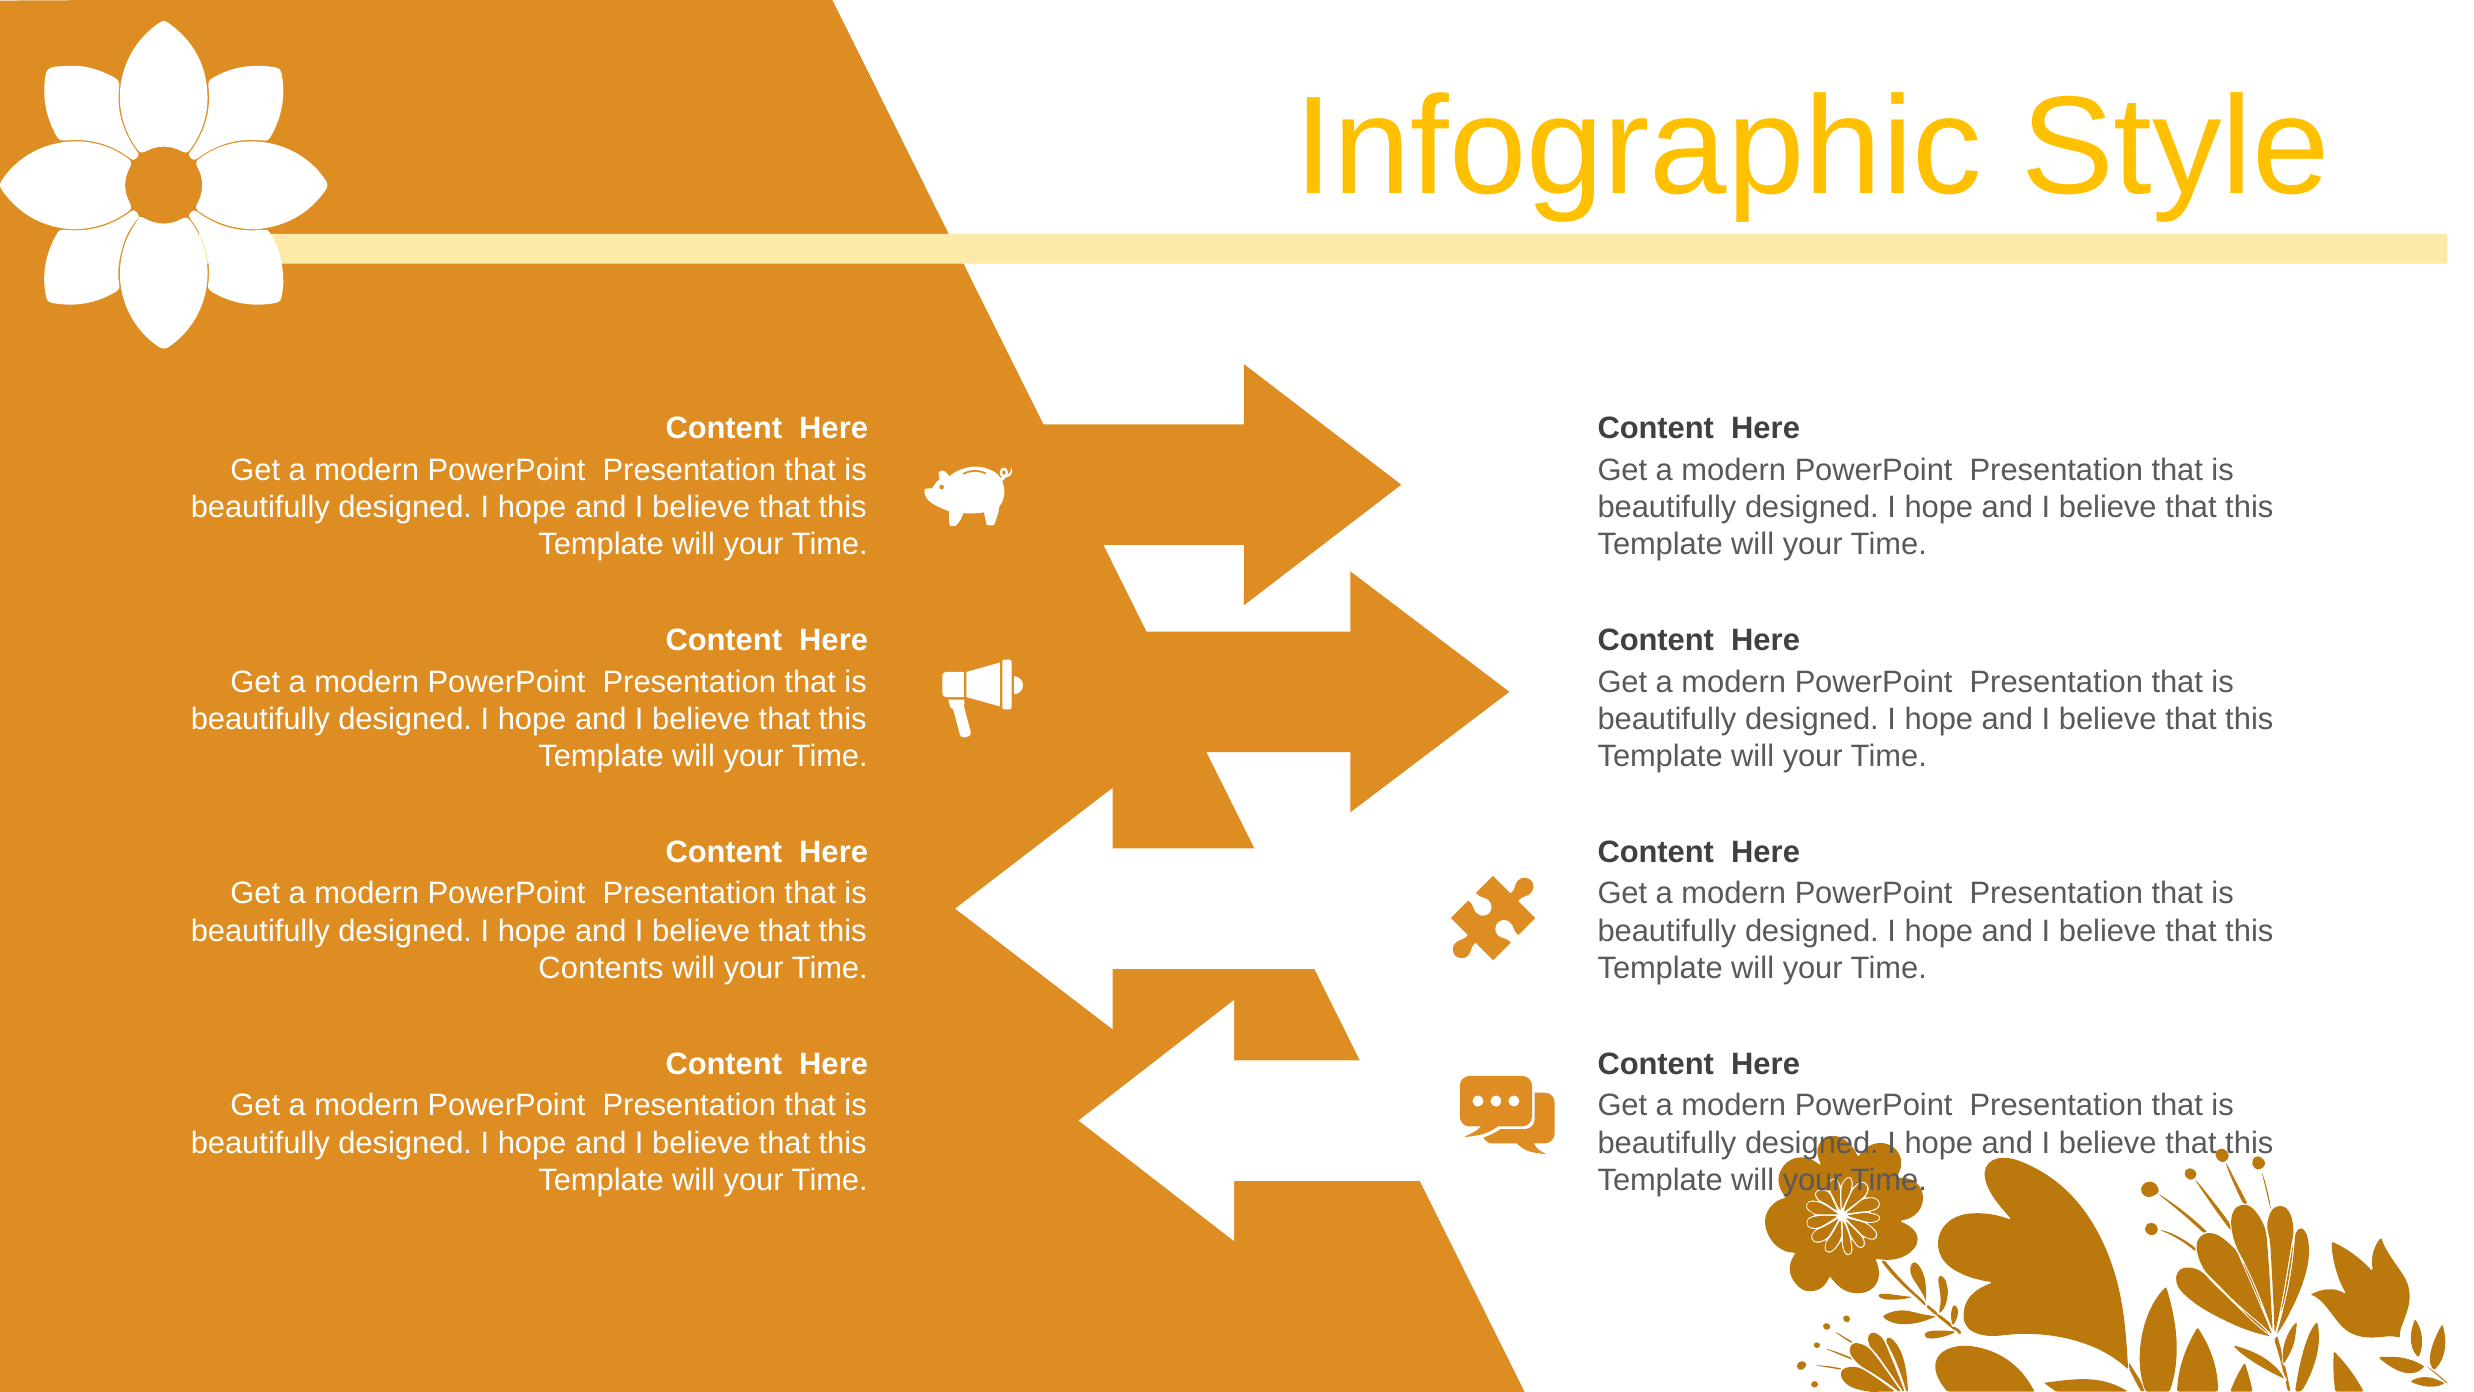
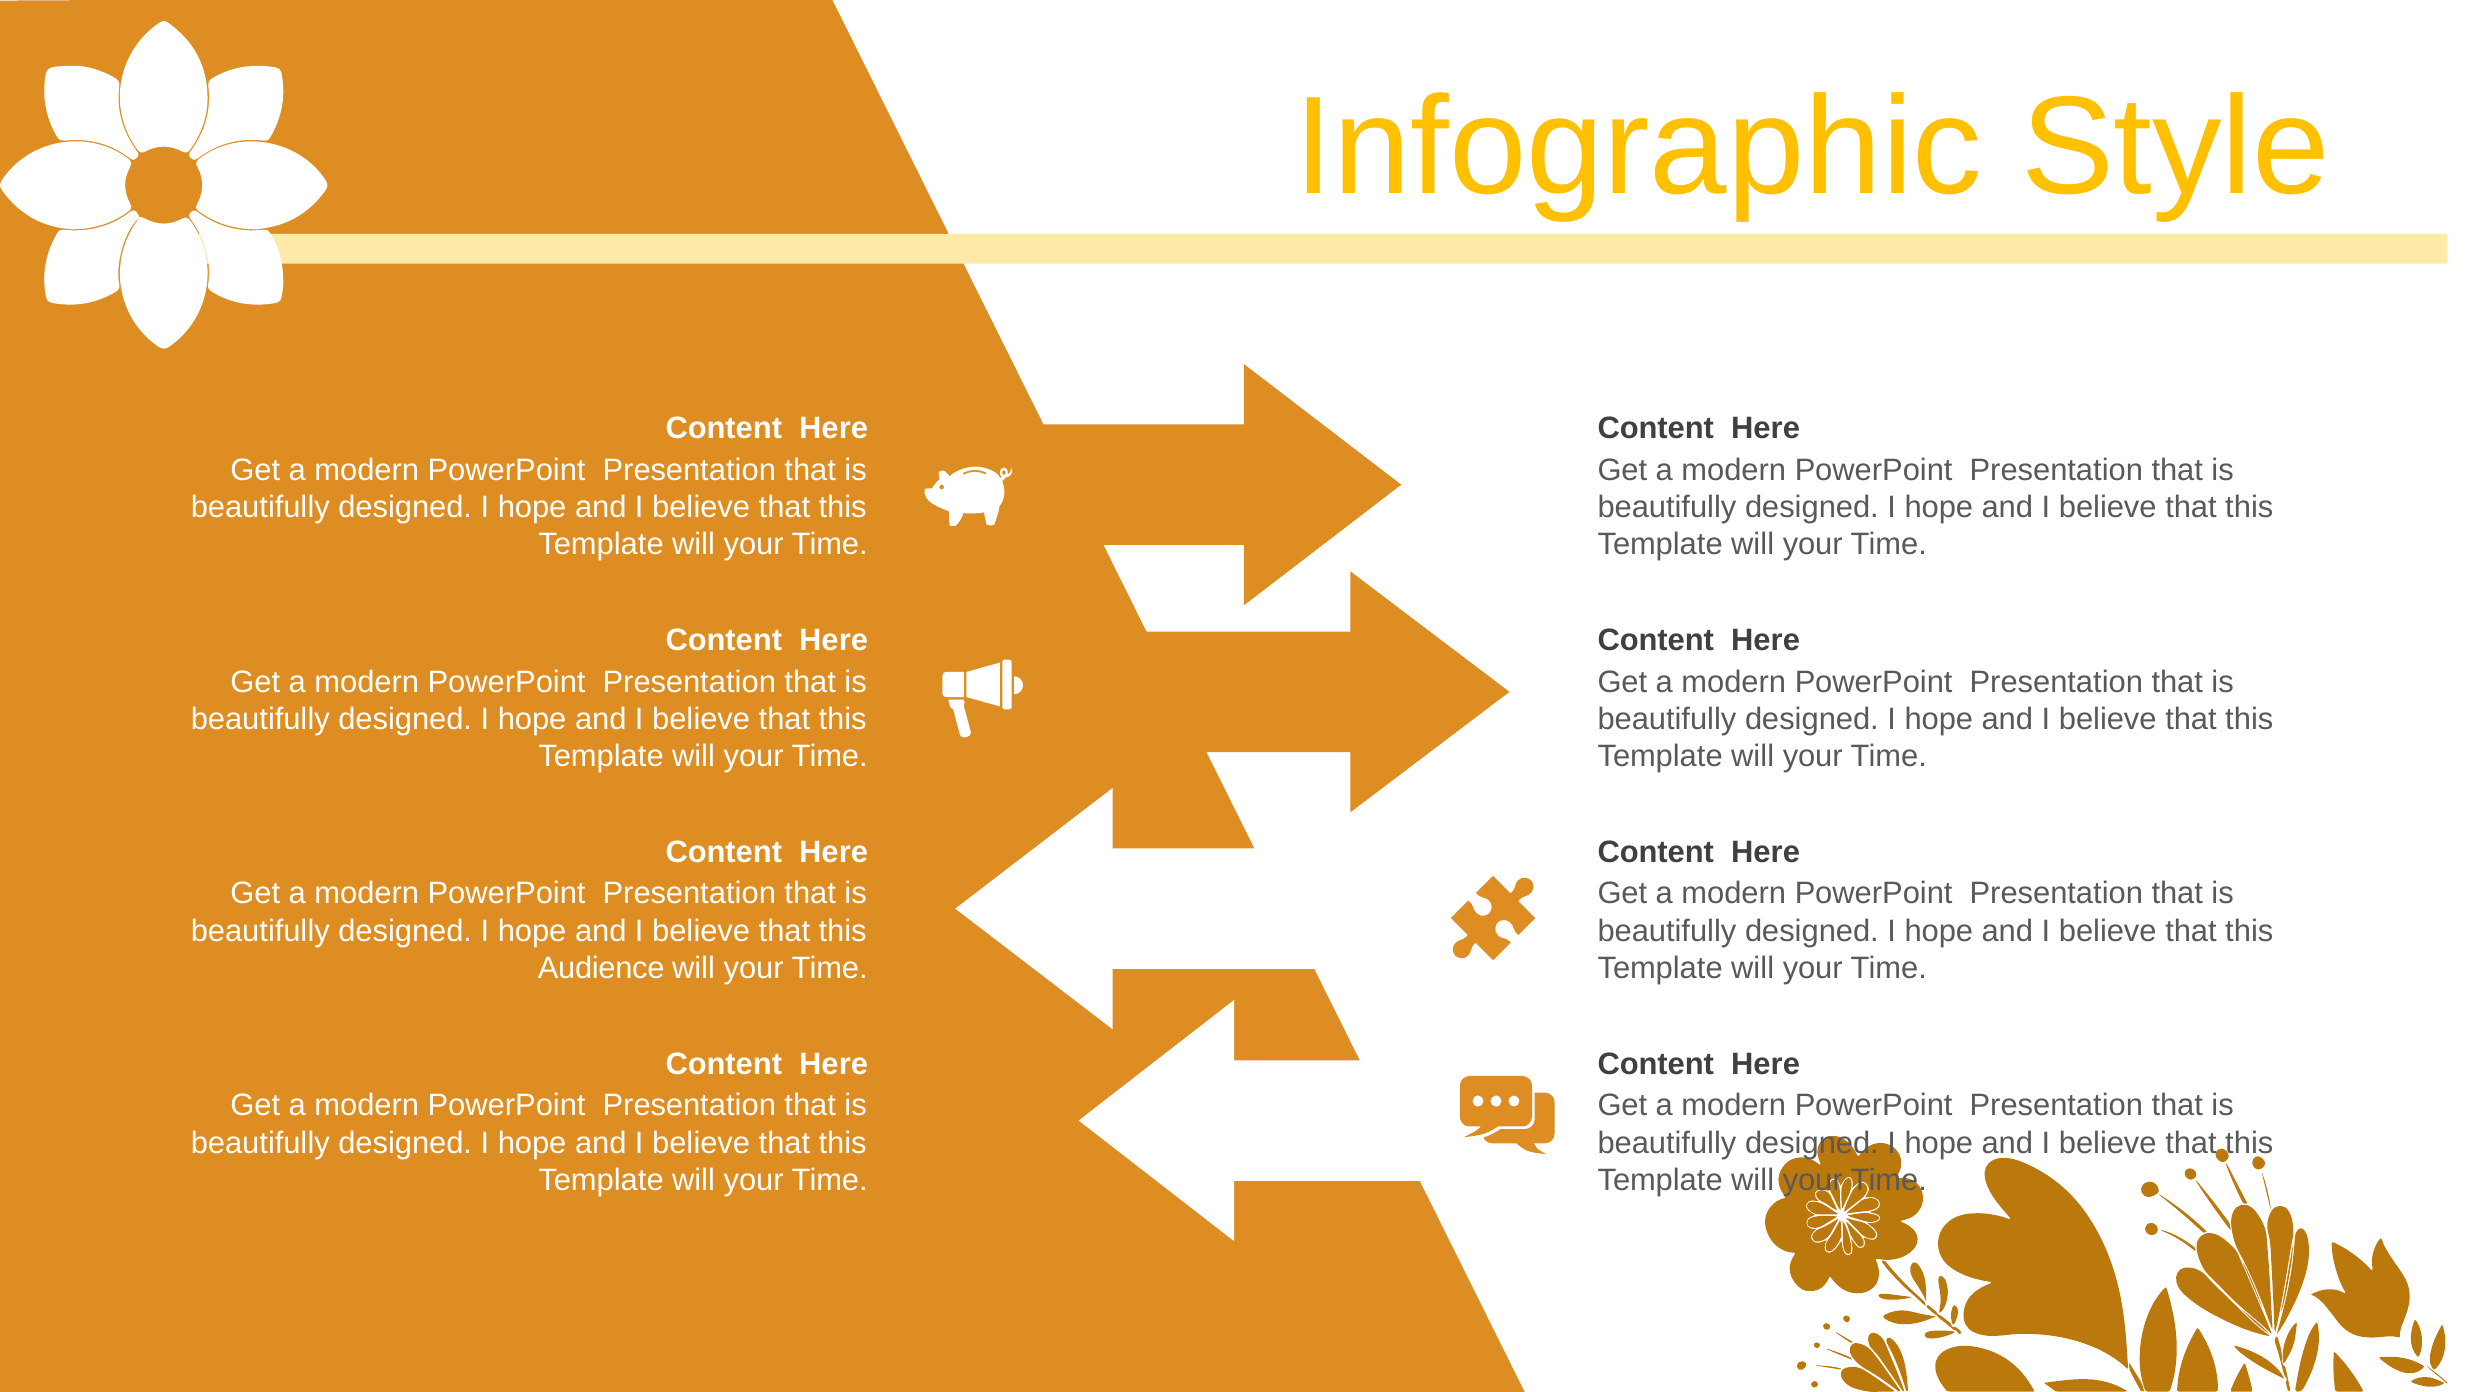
Contents: Contents -> Audience
